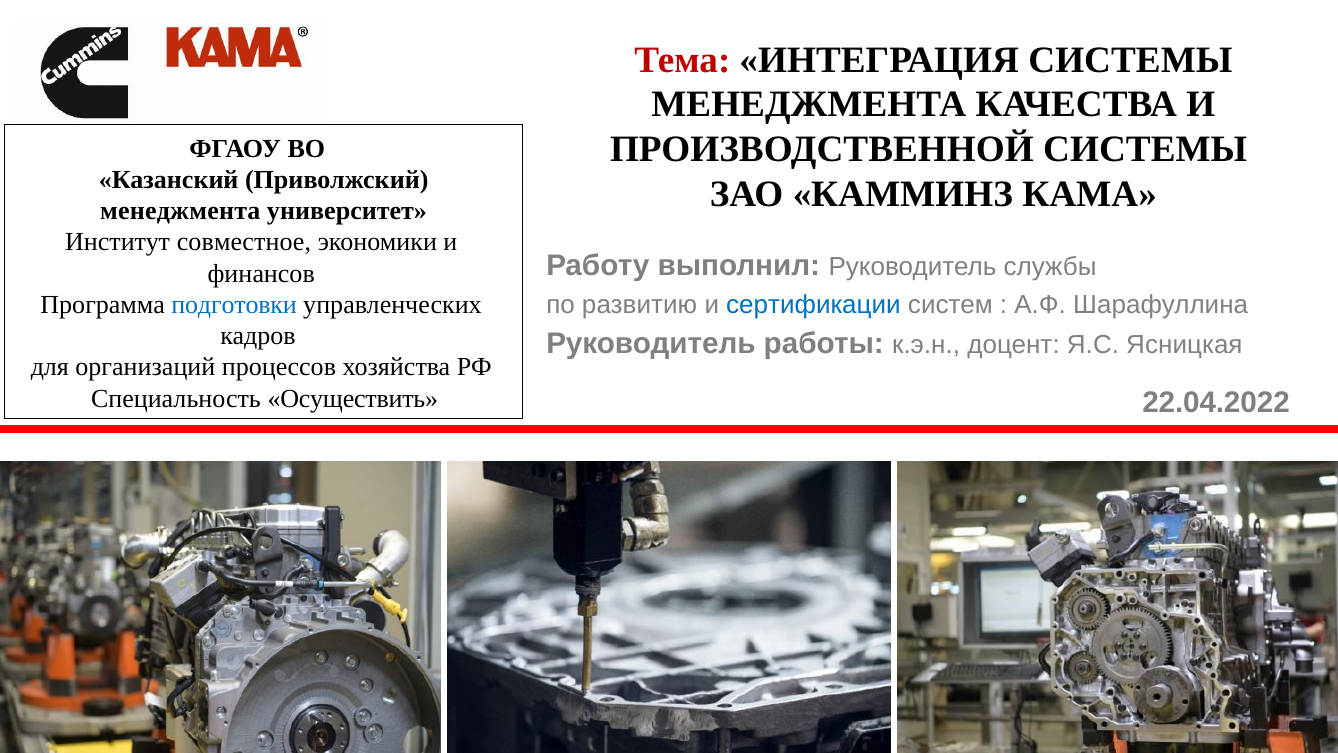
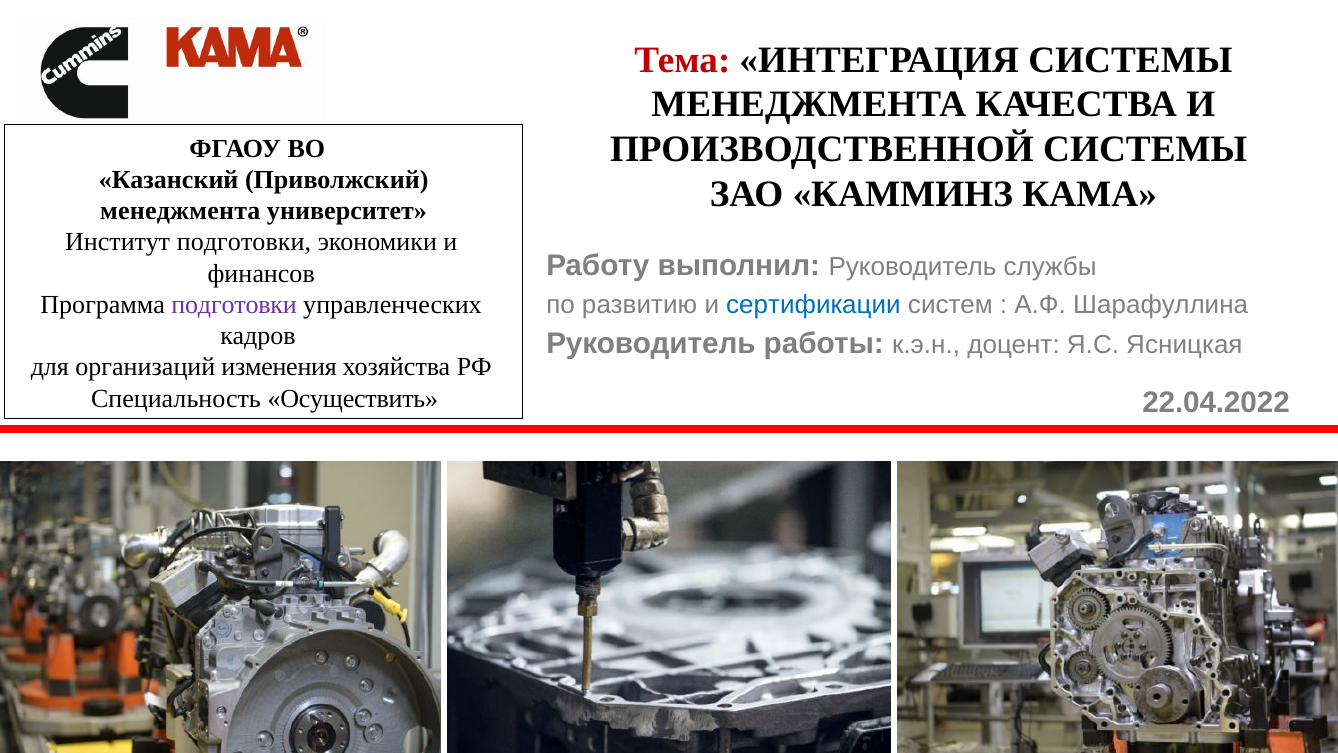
Институт совместное: совместное -> подготовки
подготовки at (234, 305) colour: blue -> purple
процессов: процессов -> изменения
